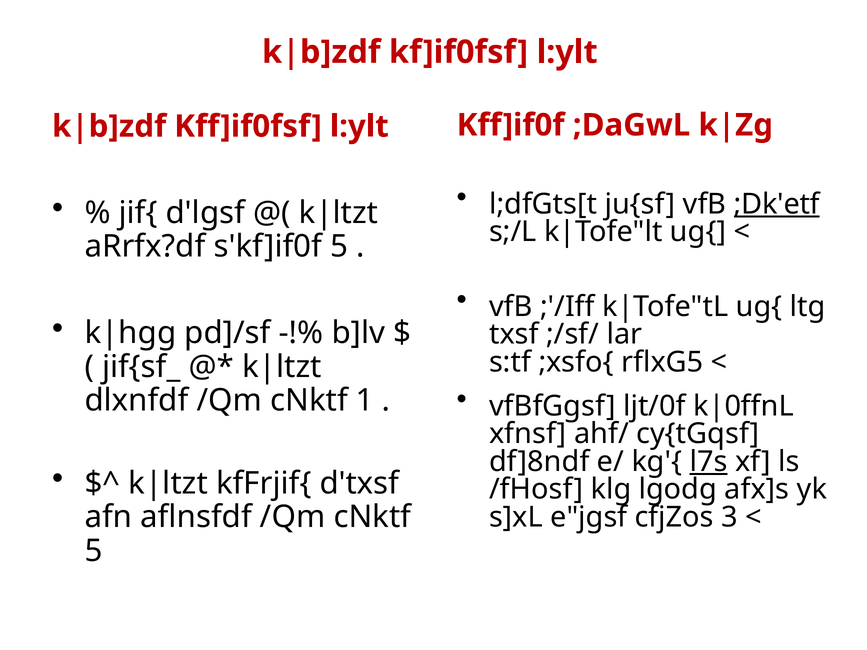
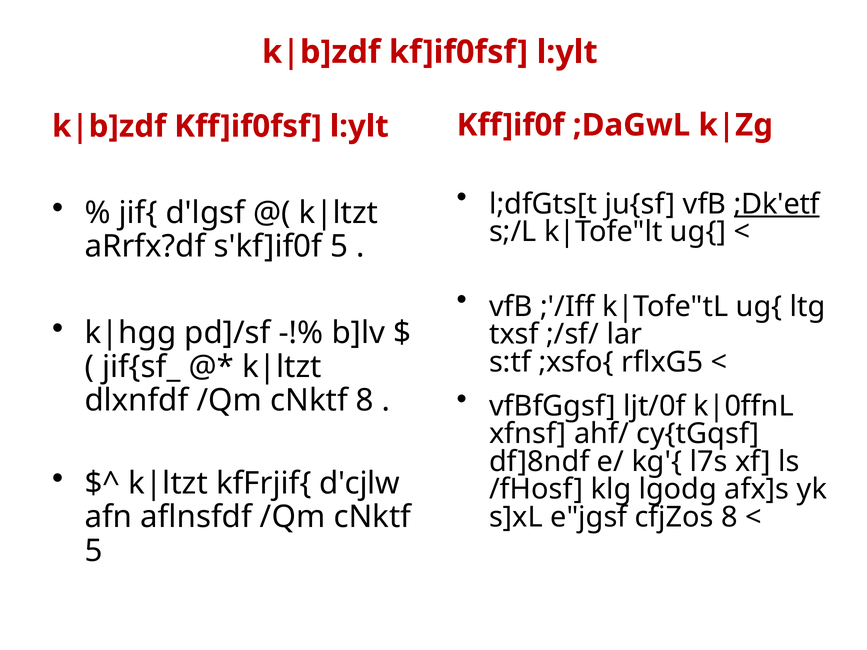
cNktf 1: 1 -> 8
l7s underline: present -> none
d'txsf: d'txsf -> d'cjlw
cfjZos 3: 3 -> 8
